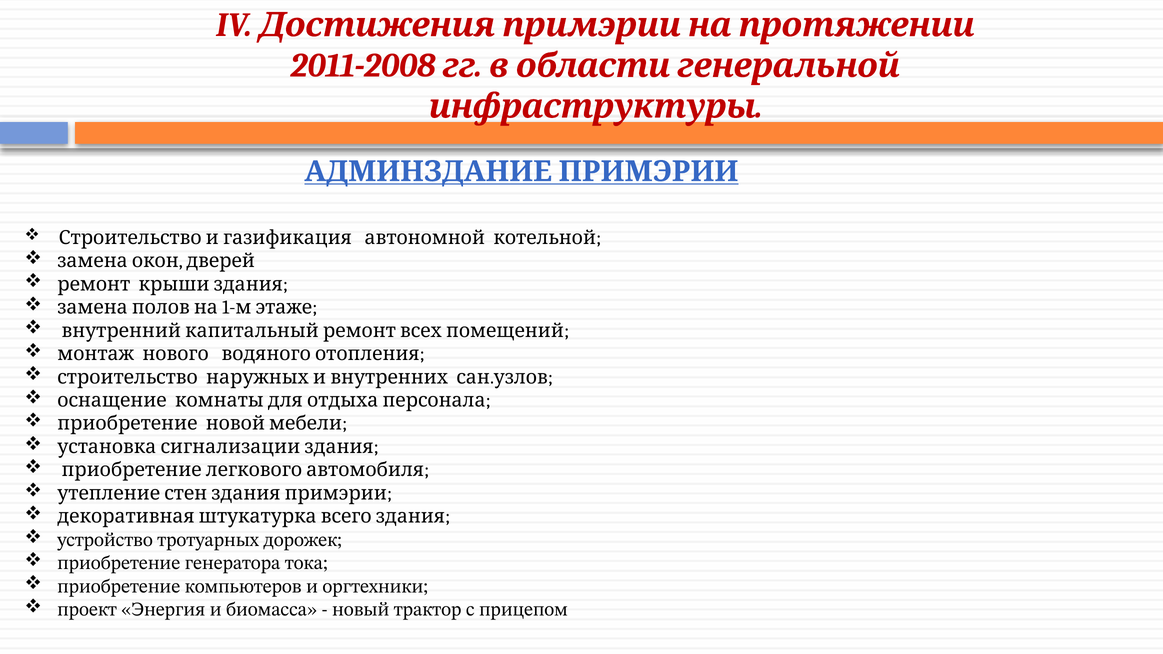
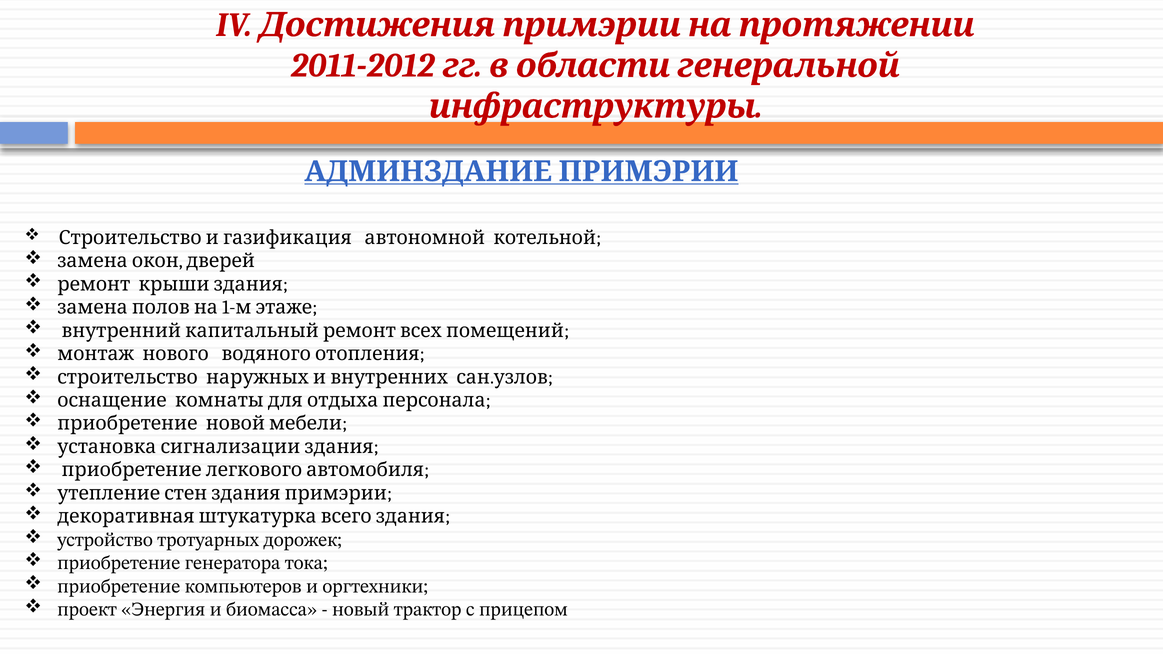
2011-2008: 2011-2008 -> 2011-2012
